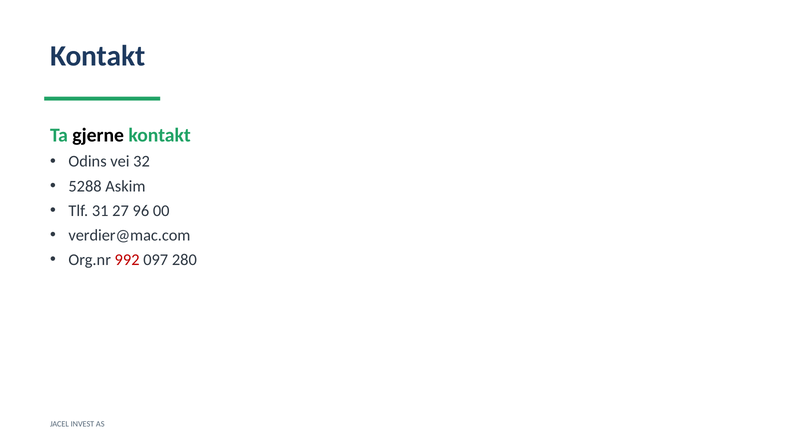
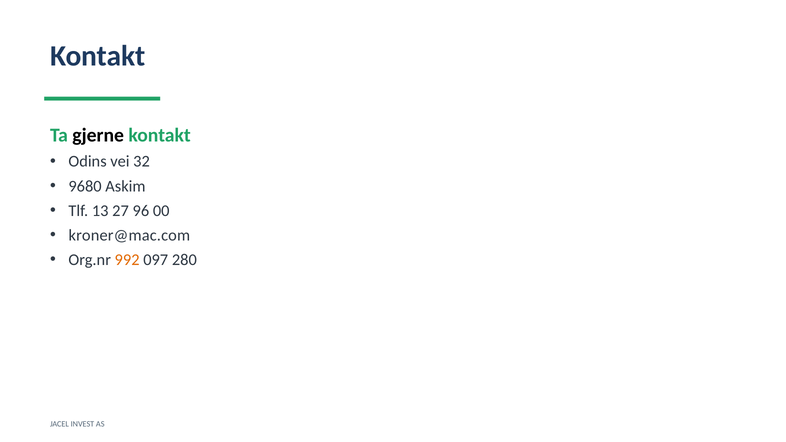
5288: 5288 -> 9680
31: 31 -> 13
verdier@mac.com: verdier@mac.com -> kroner@mac.com
992 colour: red -> orange
